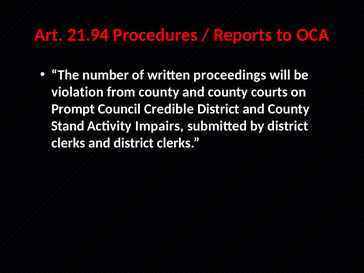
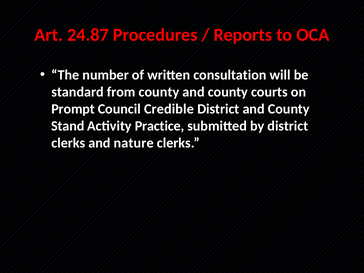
21.94: 21.94 -> 24.87
proceedings: proceedings -> consultation
violation: violation -> standard
Impairs: Impairs -> Practice
and district: district -> nature
